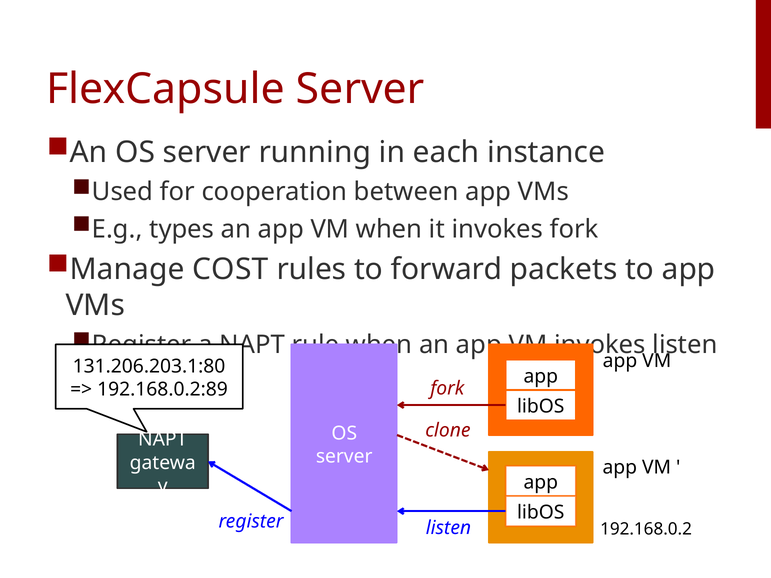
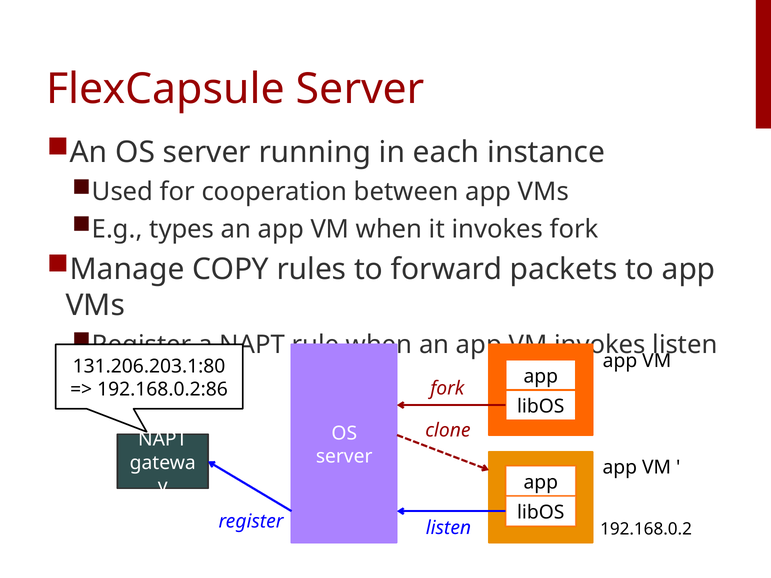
COST: COST -> COPY
192.168.0.2:89: 192.168.0.2:89 -> 192.168.0.2:86
